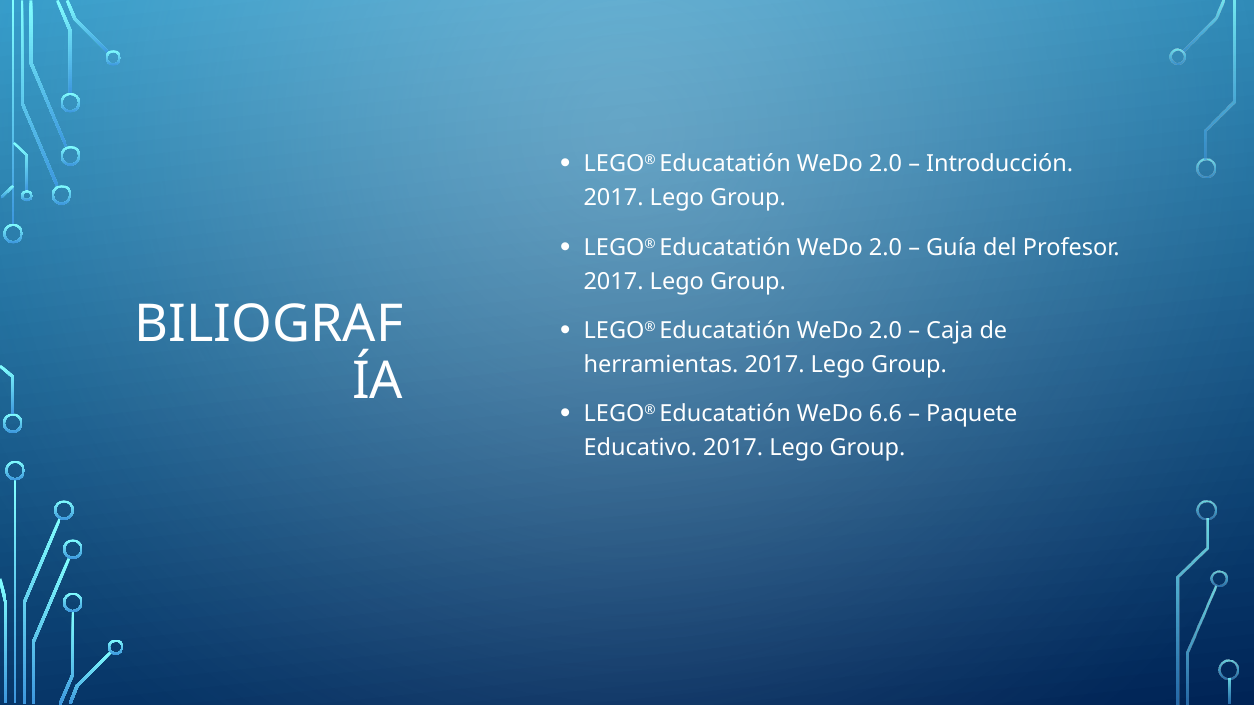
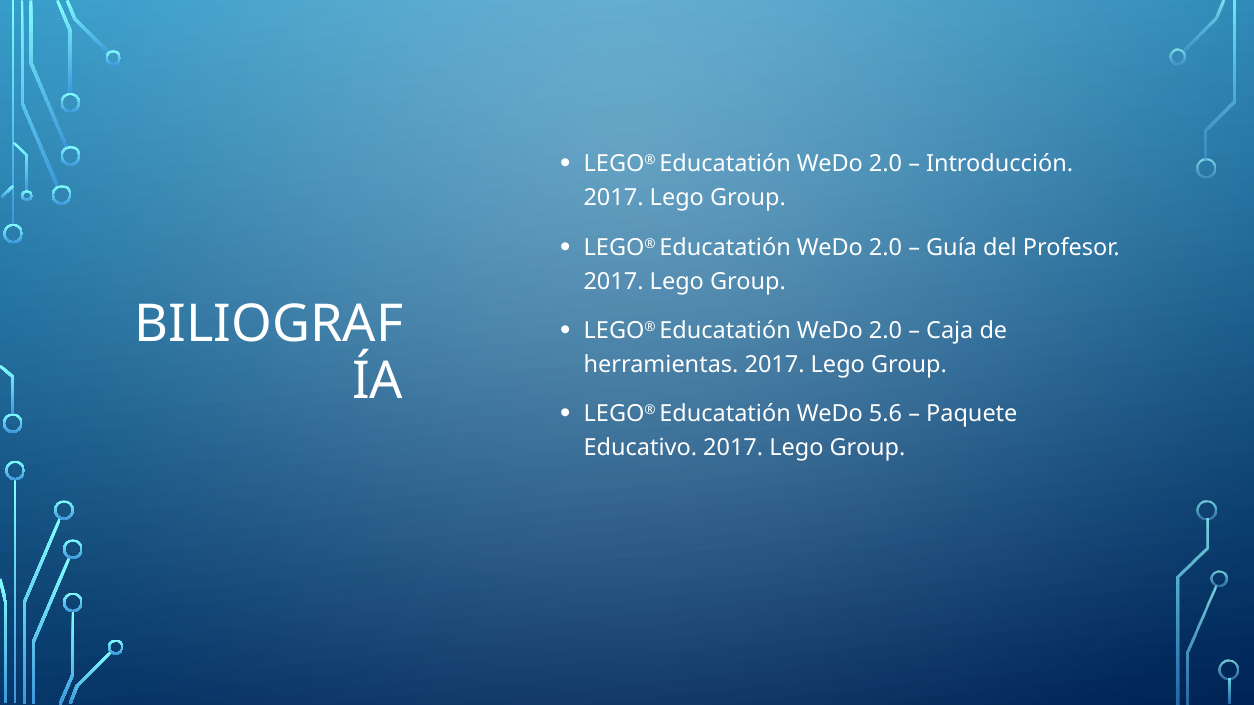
6.6: 6.6 -> 5.6
